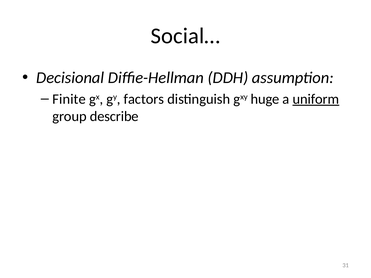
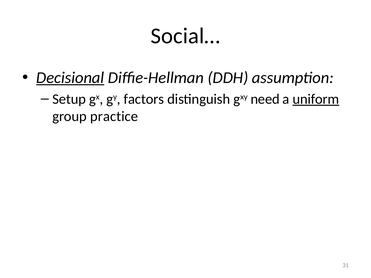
Decisional underline: none -> present
Finite: Finite -> Setup
huge: huge -> need
describe: describe -> practice
